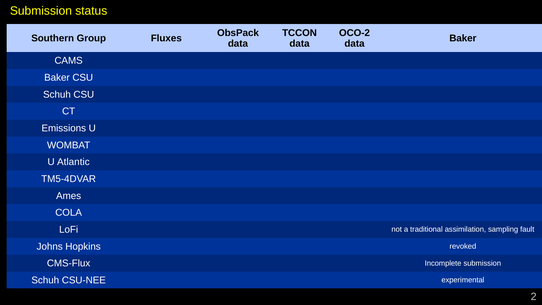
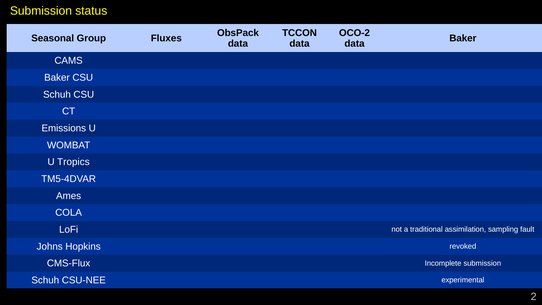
Southern: Southern -> Seasonal
Atlantic: Atlantic -> Tropics
